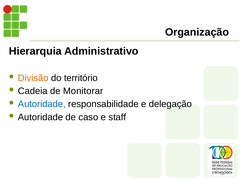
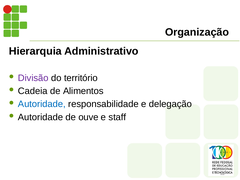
Divisão colour: orange -> purple
Monitorar: Monitorar -> Alimentos
caso: caso -> ouve
